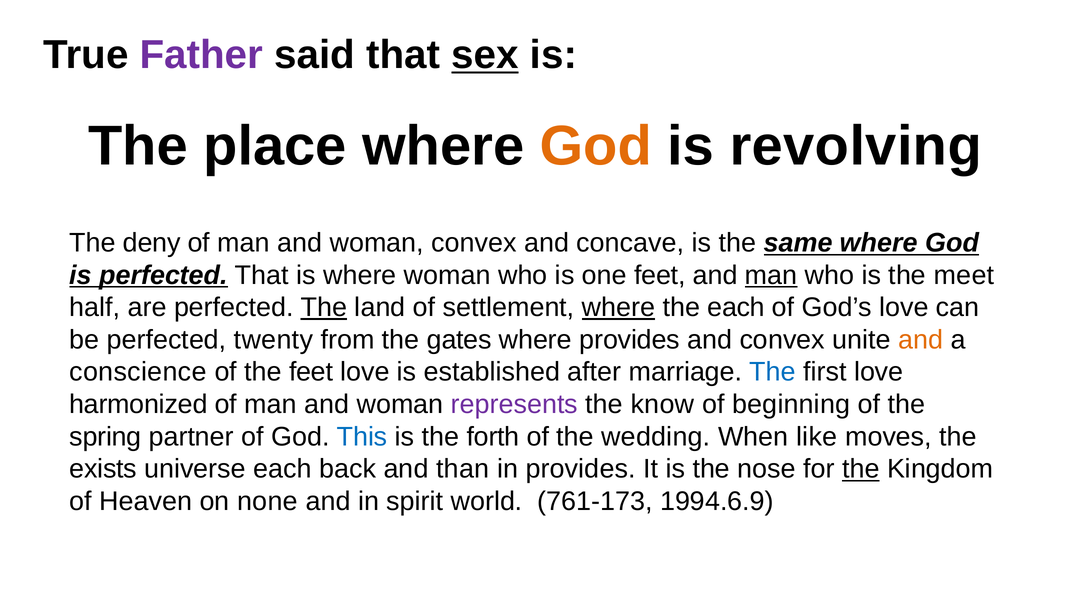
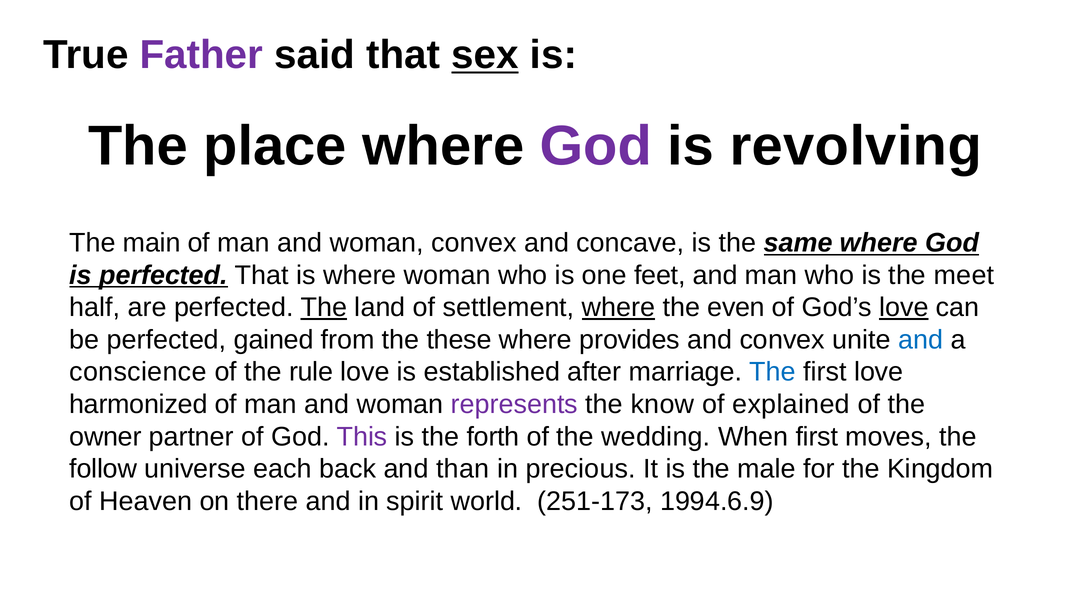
God at (596, 146) colour: orange -> purple
deny: deny -> main
man at (771, 275) underline: present -> none
the each: each -> even
love at (904, 307) underline: none -> present
twenty: twenty -> gained
gates: gates -> these
and at (921, 340) colour: orange -> blue
the feet: feet -> rule
beginning: beginning -> explained
spring: spring -> owner
This colour: blue -> purple
When like: like -> first
exists: exists -> follow
in provides: provides -> precious
nose: nose -> male
the at (861, 469) underline: present -> none
none: none -> there
761-173: 761-173 -> 251-173
